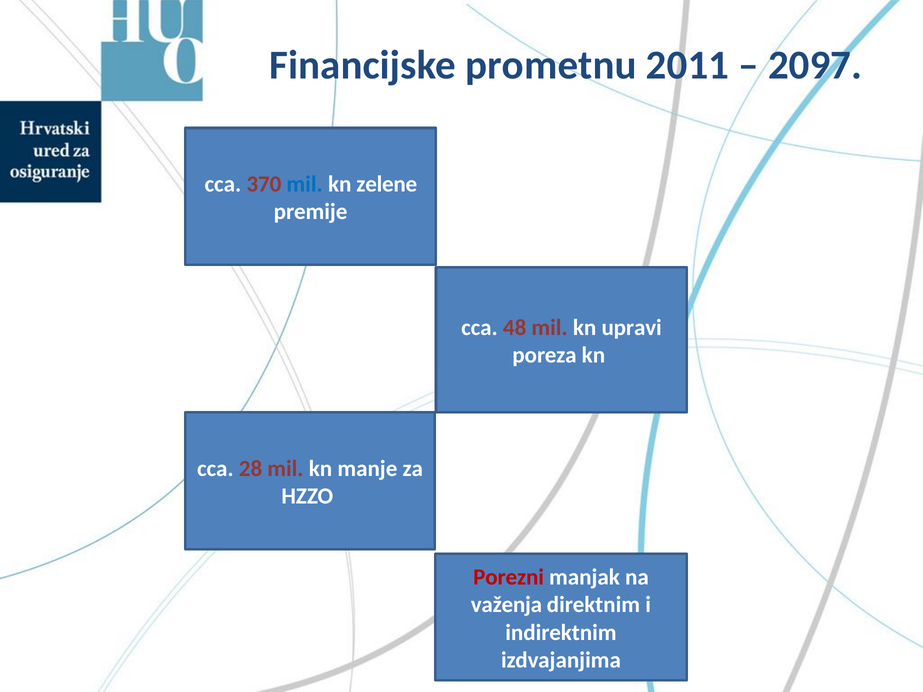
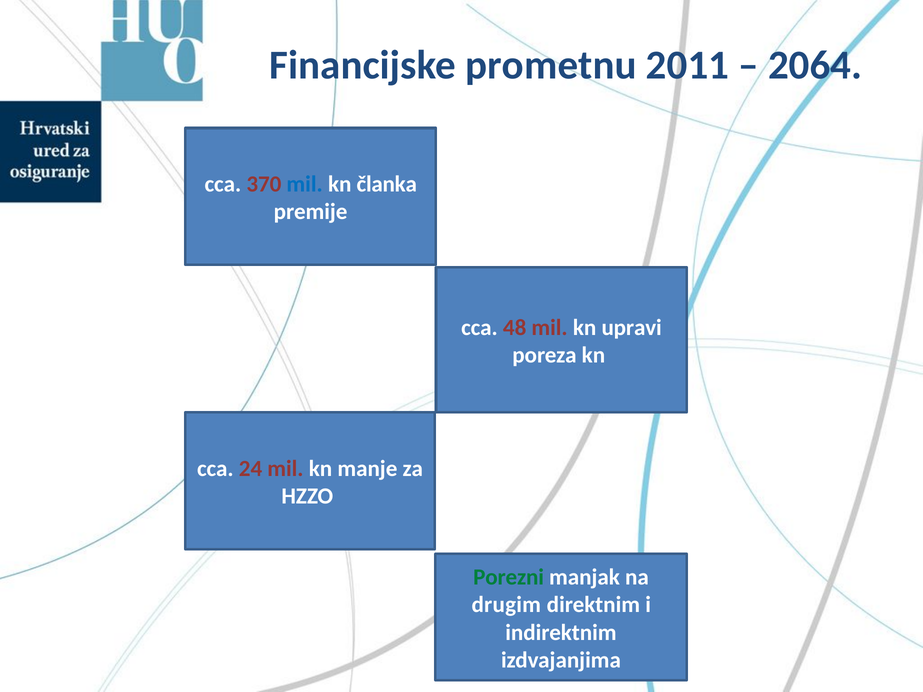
2097: 2097 -> 2064
zelene: zelene -> članka
28: 28 -> 24
Porezni colour: red -> green
važenja: važenja -> drugim
